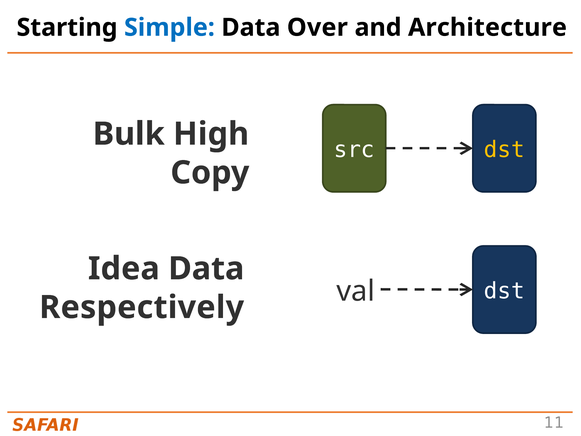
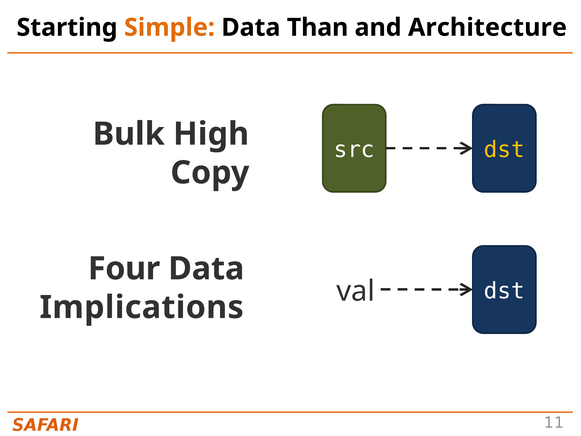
Simple colour: blue -> orange
Over: Over -> Than
Idea: Idea -> Four
Respectively: Respectively -> Implications
